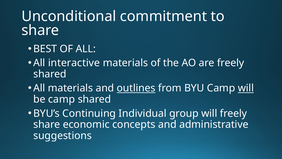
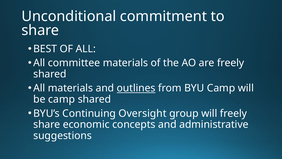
interactive: interactive -> committee
will at (246, 88) underline: present -> none
Individual: Individual -> Oversight
